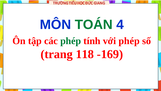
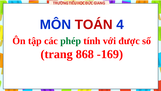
TOÁN colour: green -> red
với phép: phép -> được
118: 118 -> 868
